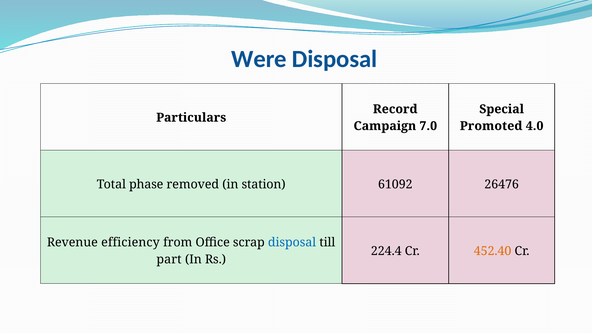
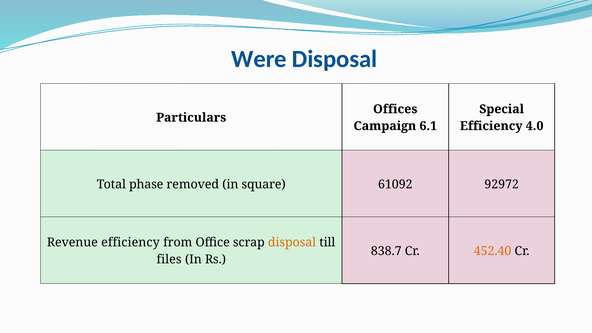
Record: Record -> Offices
7.0: 7.0 -> 6.1
Promoted at (491, 126): Promoted -> Efficiency
station: station -> square
26476: 26476 -> 92972
disposal at (292, 243) colour: blue -> orange
224.4: 224.4 -> 838.7
part: part -> files
